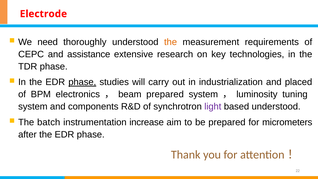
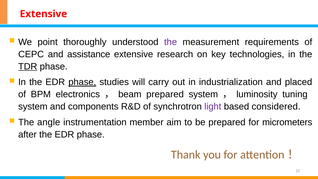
Electrode at (43, 14): Electrode -> Extensive
need: need -> point
the at (171, 42) colour: orange -> purple
TDR underline: none -> present
based understood: understood -> considered
batch: batch -> angle
increase: increase -> member
